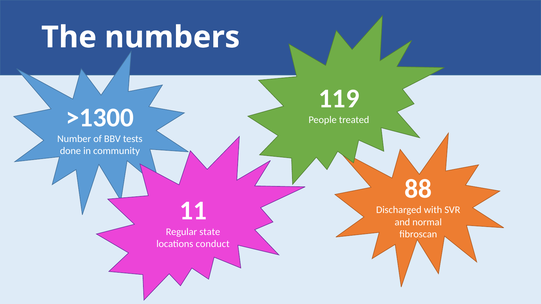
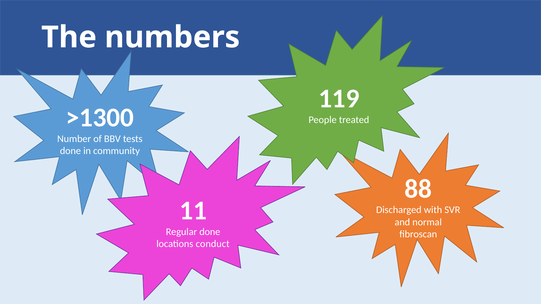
Regular state: state -> done
